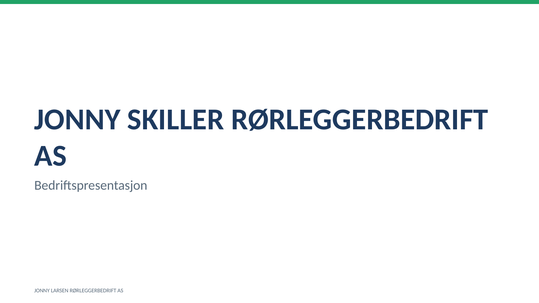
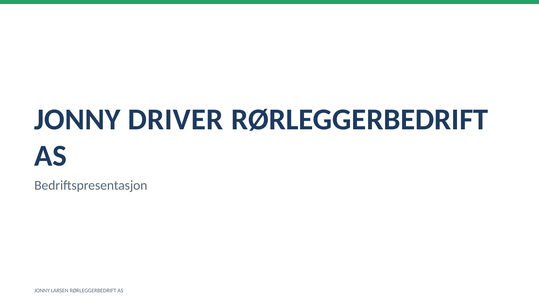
SKILLER: SKILLER -> DRIVER
